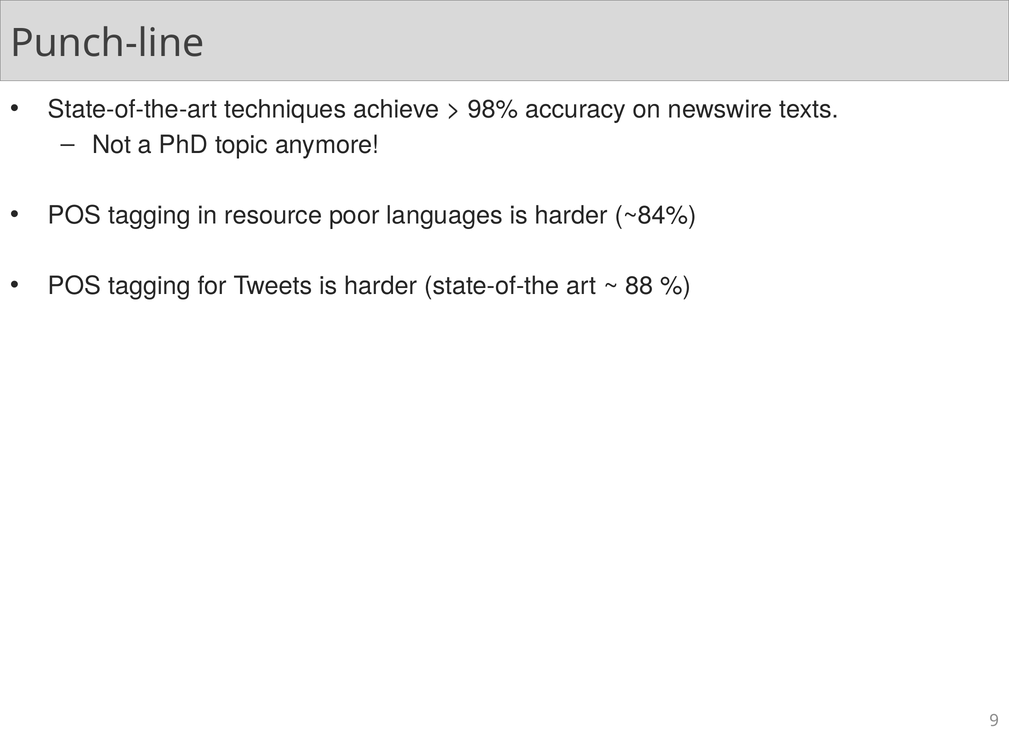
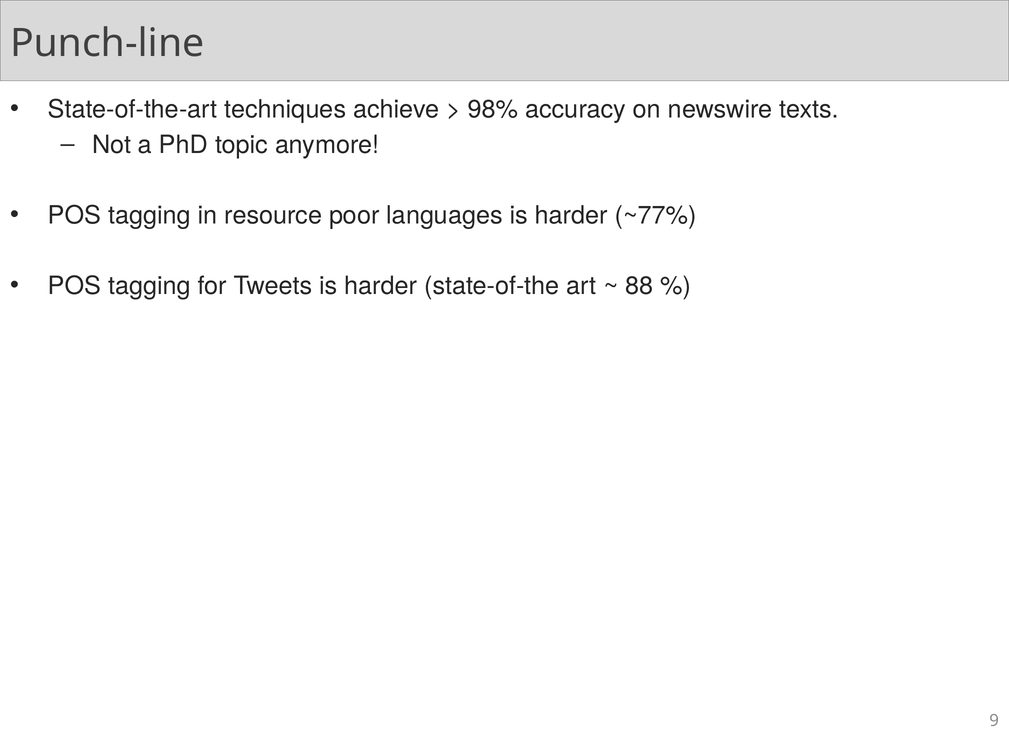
~84%: ~84% -> ~77%
